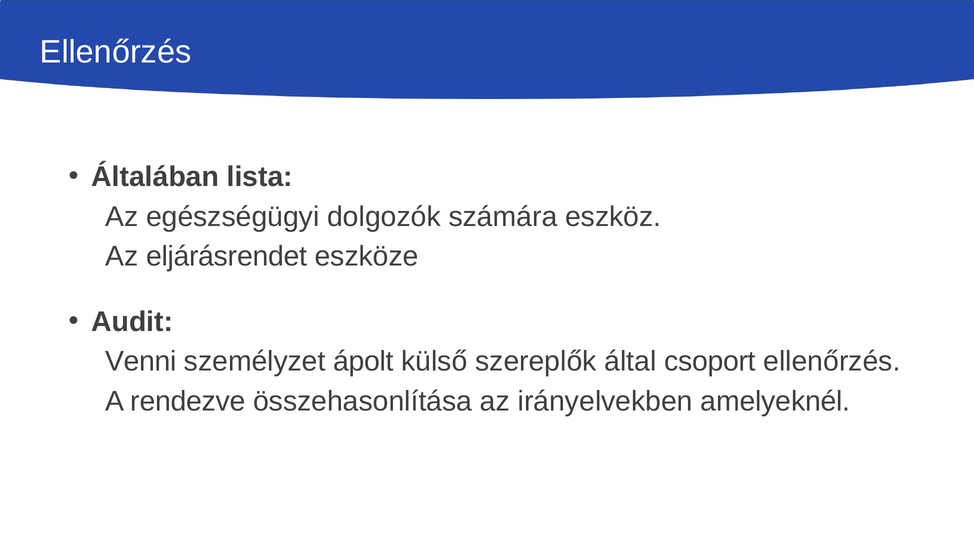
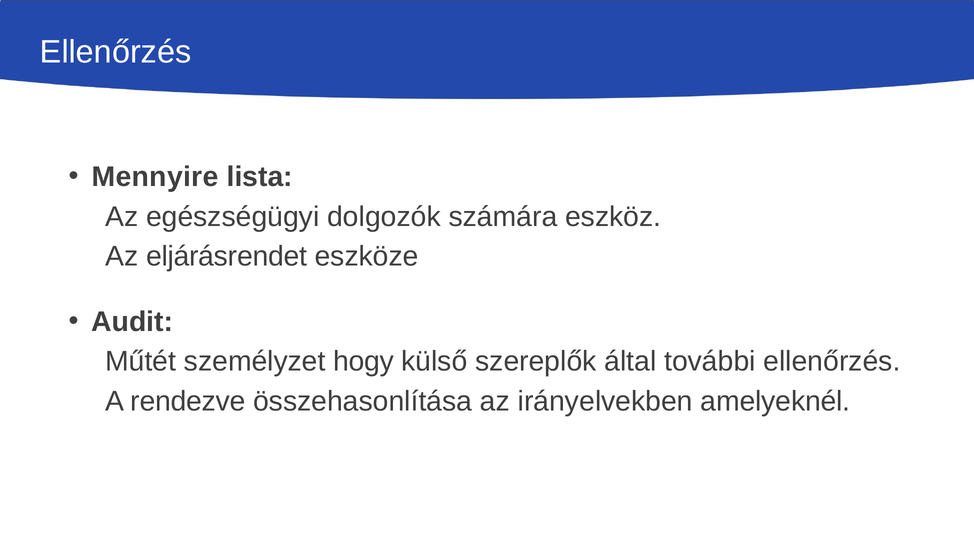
Általában: Általában -> Mennyire
Venni: Venni -> Műtét
ápolt: ápolt -> hogy
csoport: csoport -> további
